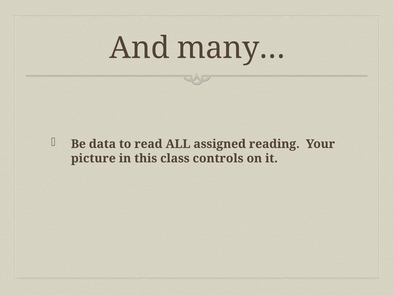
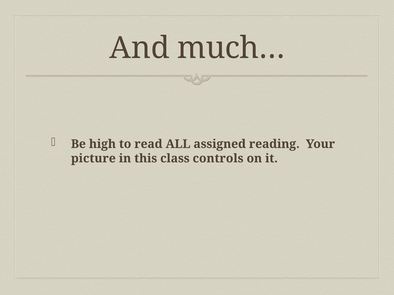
many…: many… -> much…
data: data -> high
